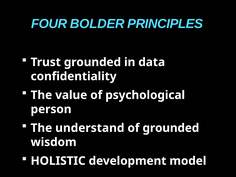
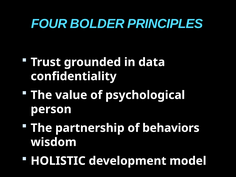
understand: understand -> partnership
of grounded: grounded -> behaviors
